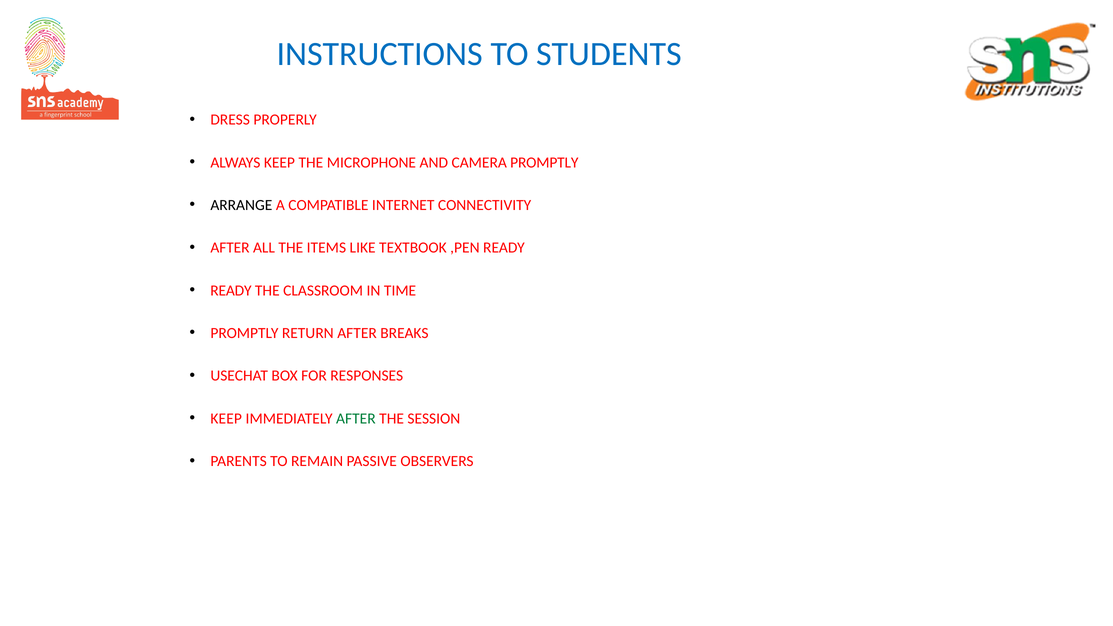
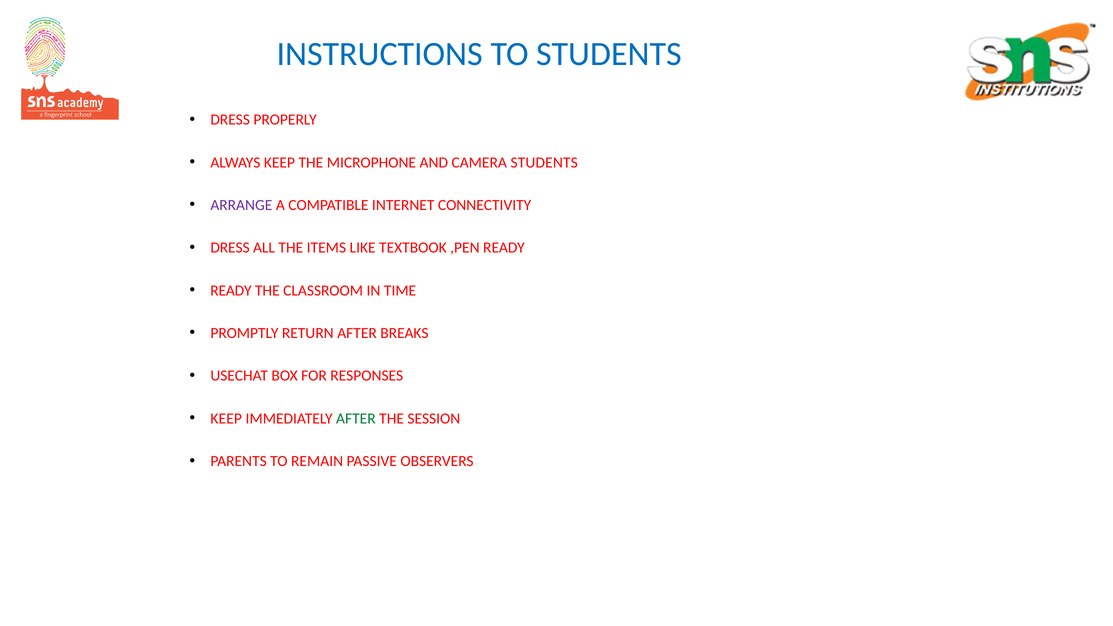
CAMERA PROMPTLY: PROMPTLY -> STUDENTS
ARRANGE colour: black -> purple
AFTER at (230, 248): AFTER -> DRESS
